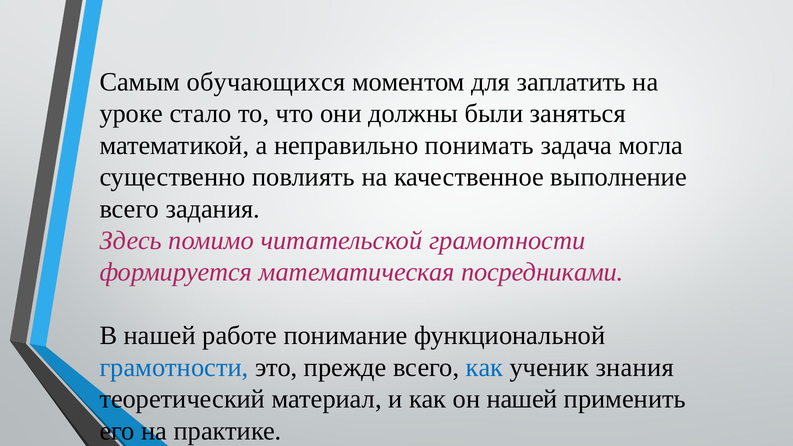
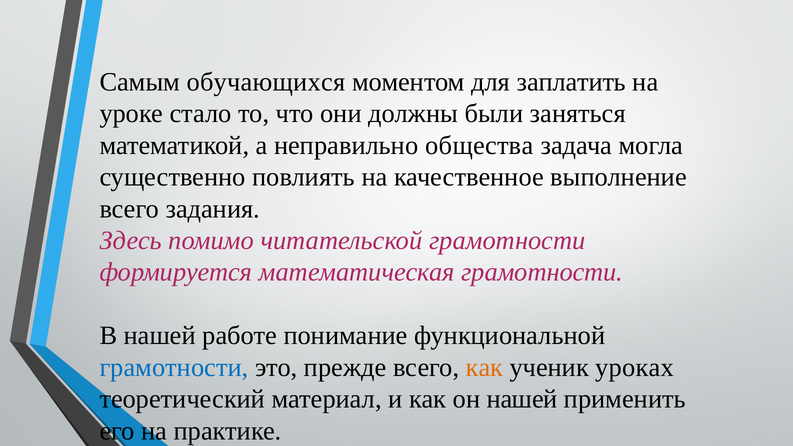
понимать: понимать -> общества
математическая посредниками: посредниками -> грамотности
как at (484, 367) colour: blue -> orange
знания: знания -> уроках
